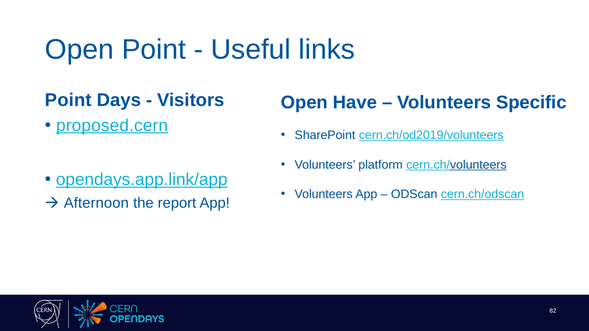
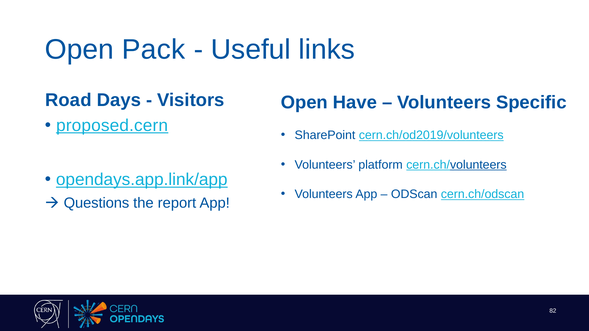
Open Point: Point -> Pack
Point at (68, 100): Point -> Road
Afternoon: Afternoon -> Questions
